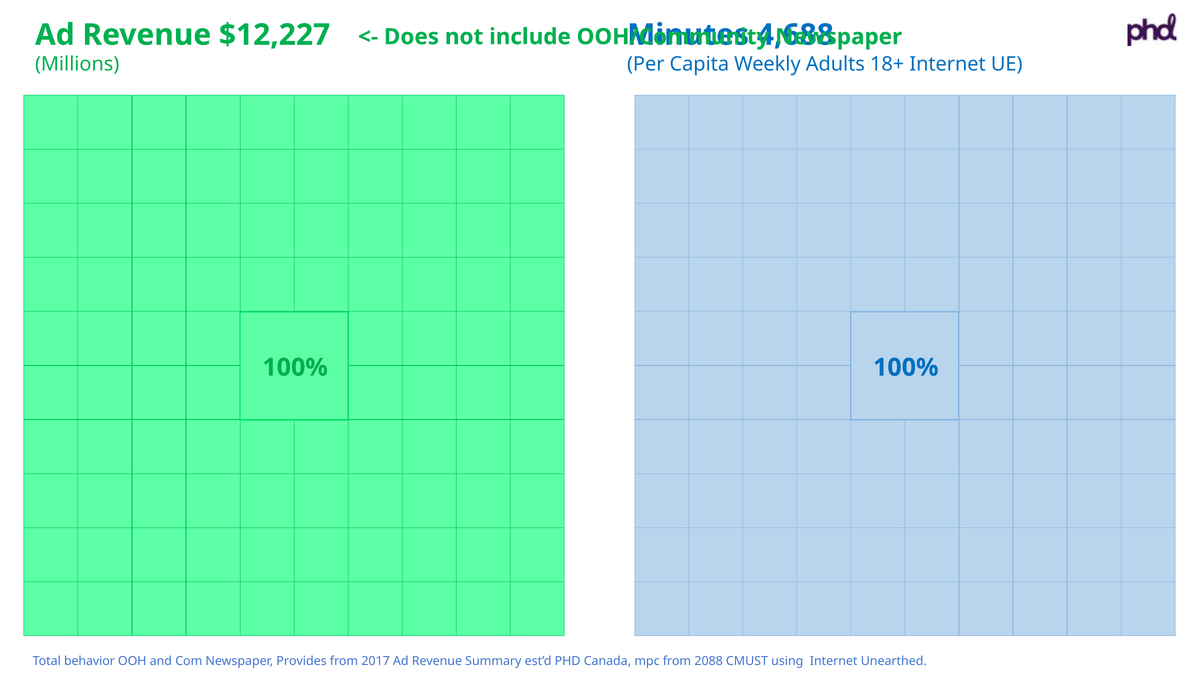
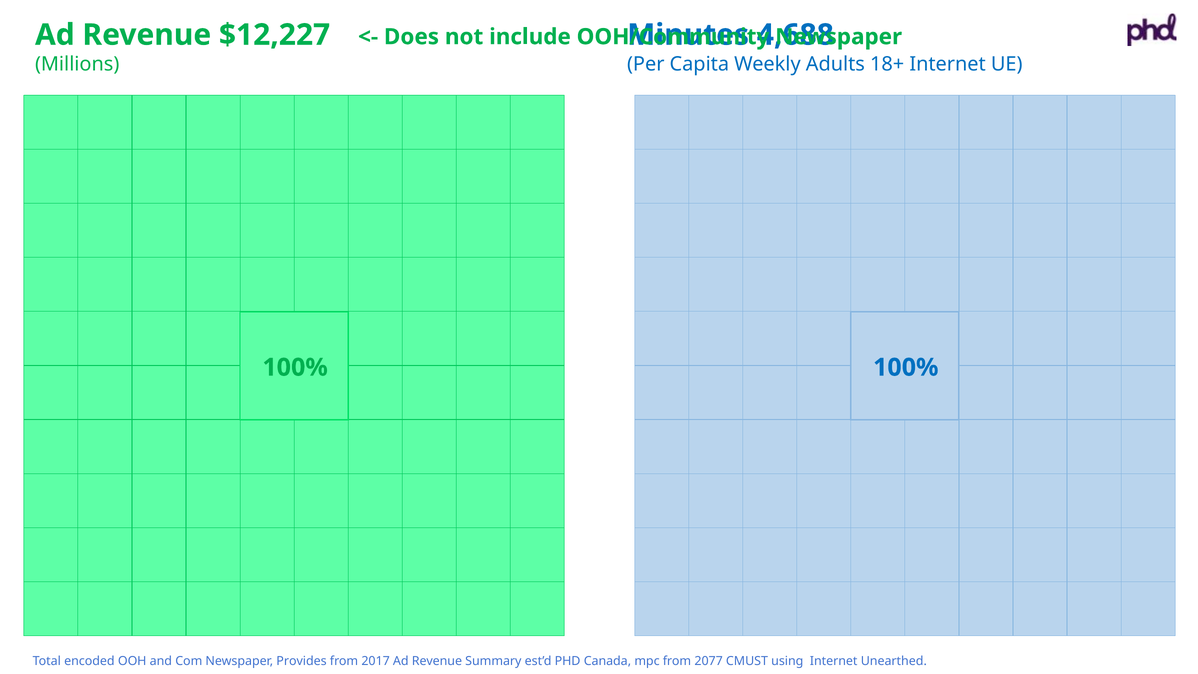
behavior: behavior -> encoded
2088: 2088 -> 2077
